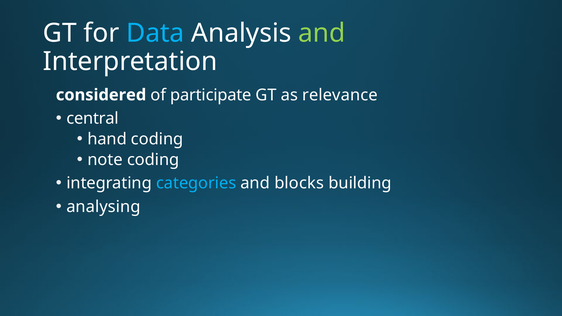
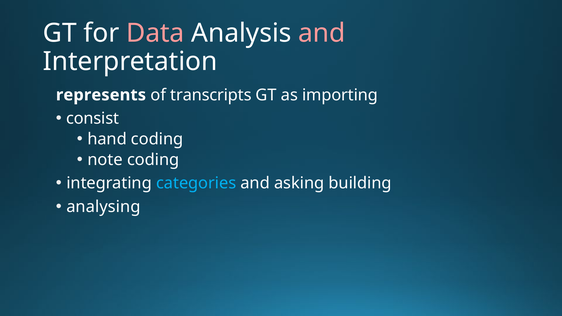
Data colour: light blue -> pink
and at (322, 33) colour: light green -> pink
considered: considered -> represents
participate: participate -> transcripts
relevance: relevance -> importing
central: central -> consist
blocks: blocks -> asking
